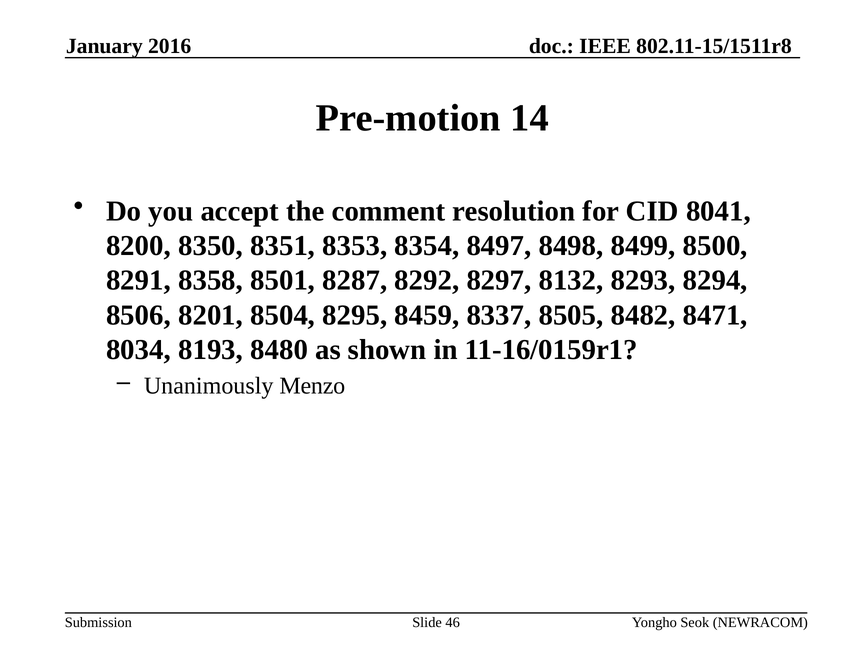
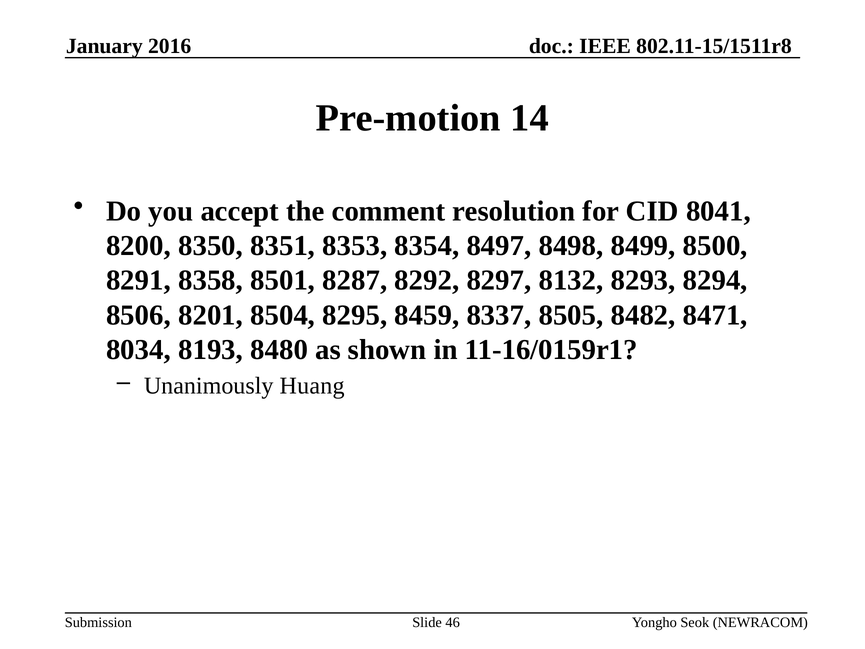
Menzo: Menzo -> Huang
